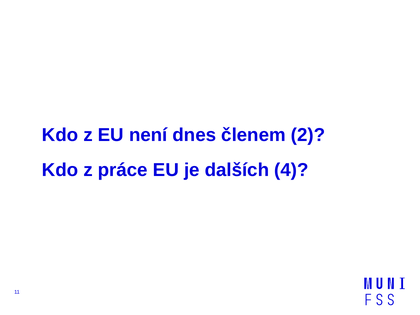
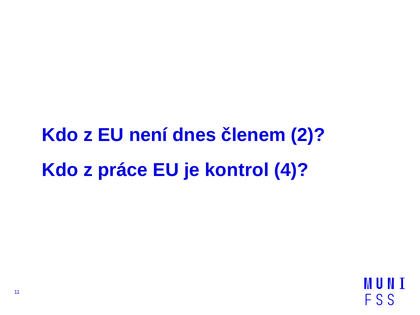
dalších: dalších -> kontrol
